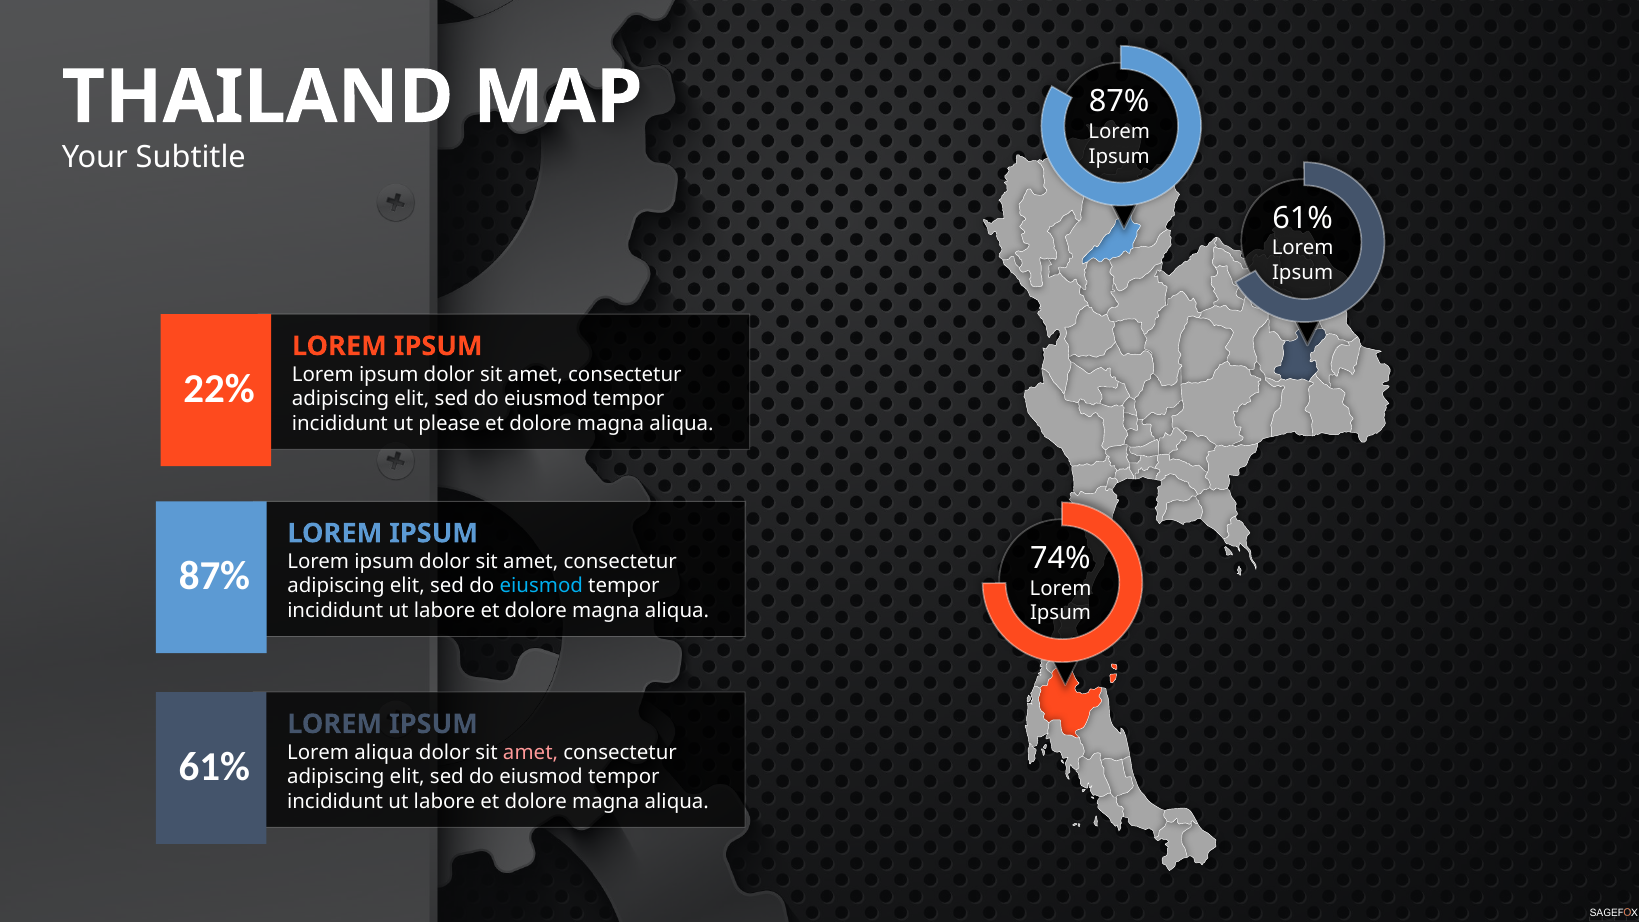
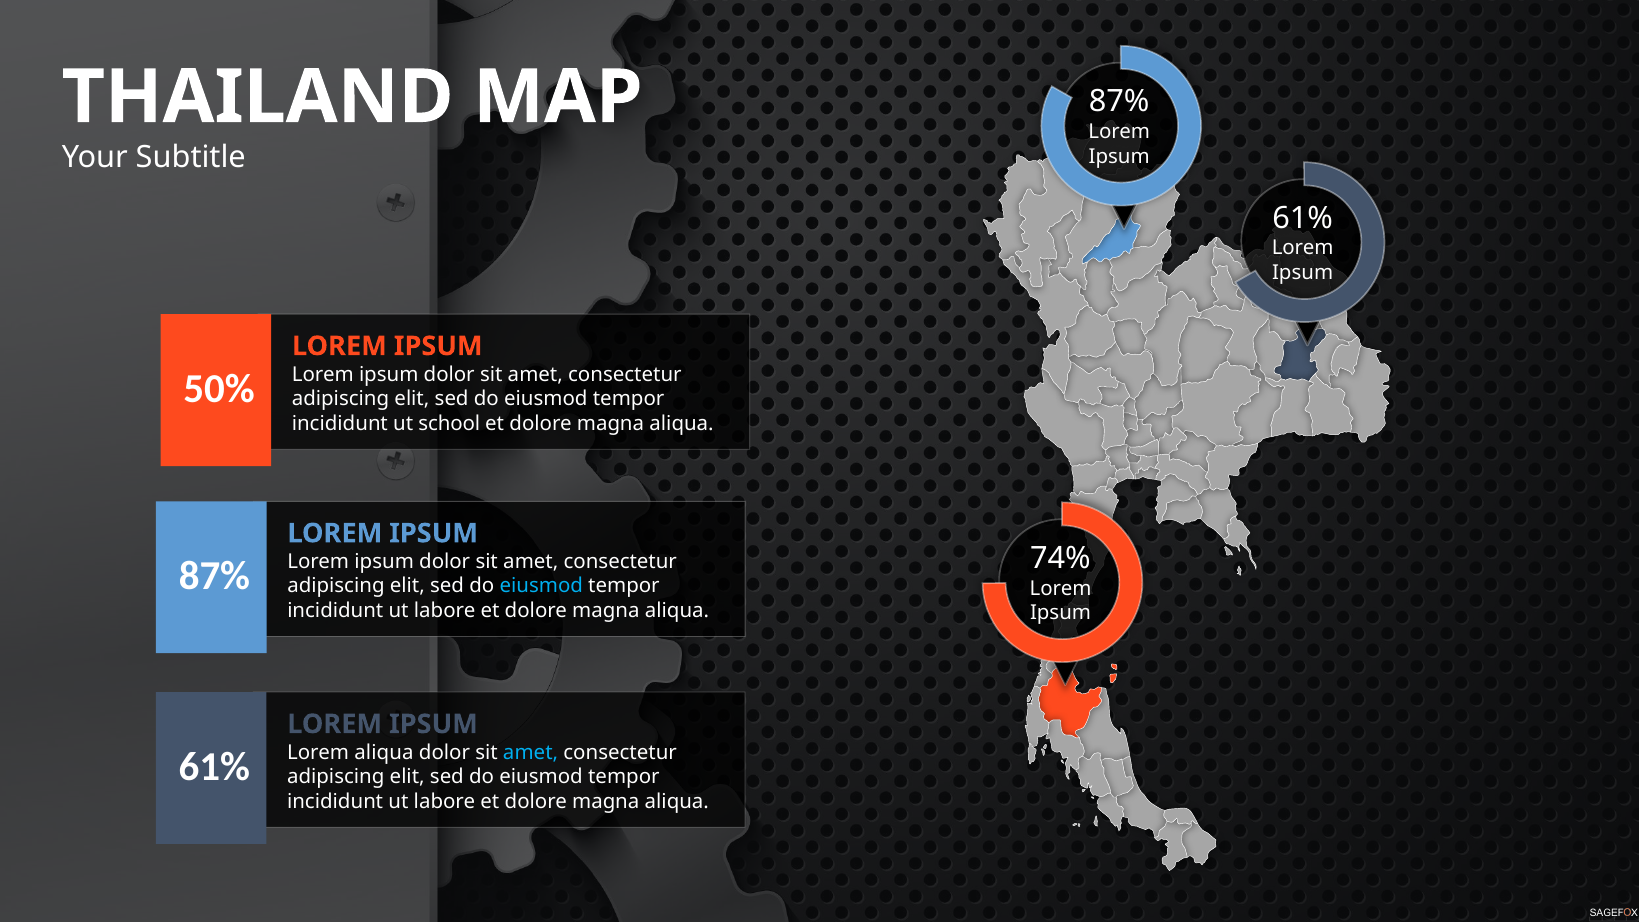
22%: 22% -> 50%
please: please -> school
amet at (531, 752) colour: pink -> light blue
